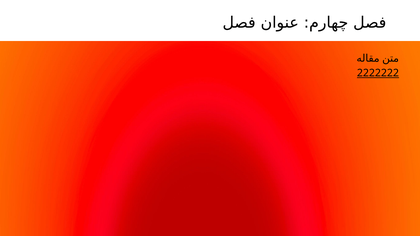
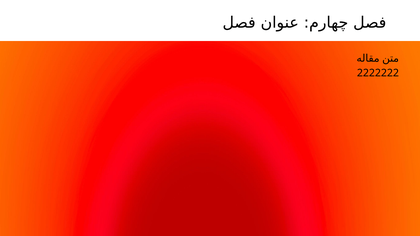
2222222 underline: present -> none
